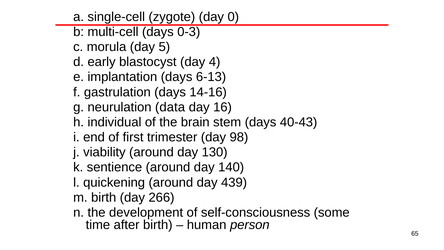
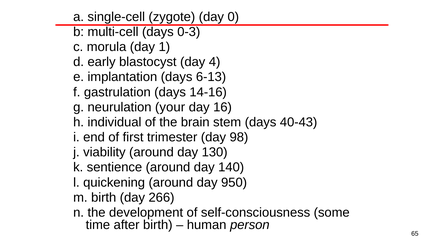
5: 5 -> 1
data: data -> your
439: 439 -> 950
